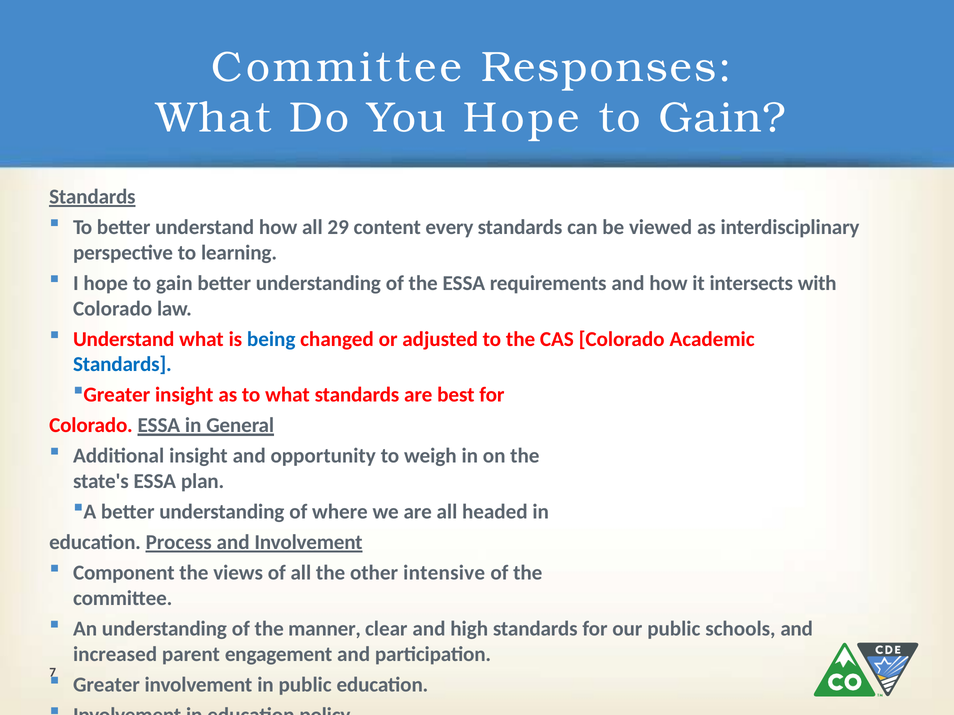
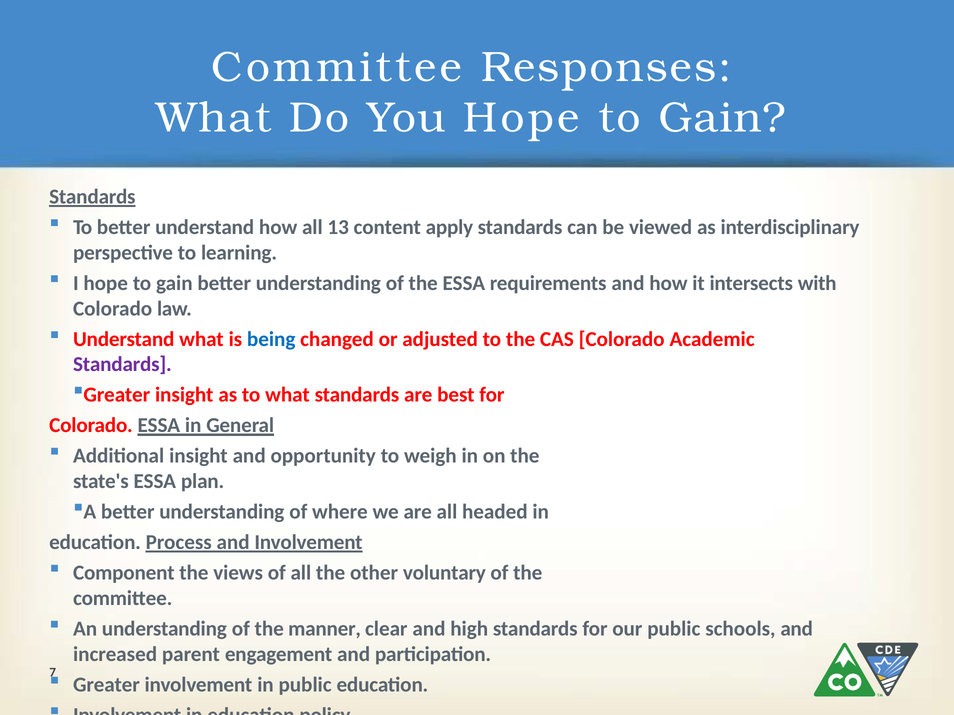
29: 29 -> 13
every: every -> apply
Standards at (122, 365) colour: blue -> purple
intensive: intensive -> voluntary
